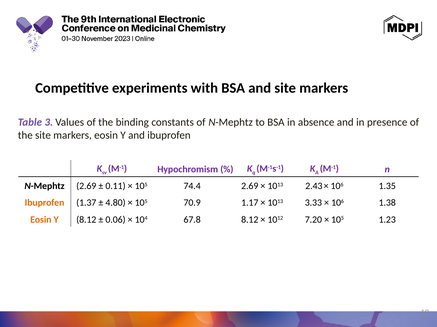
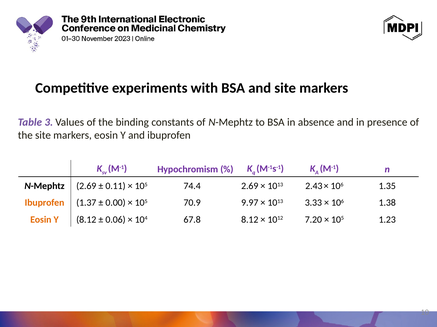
4.80: 4.80 -> 0.00
1.17: 1.17 -> 9.97
